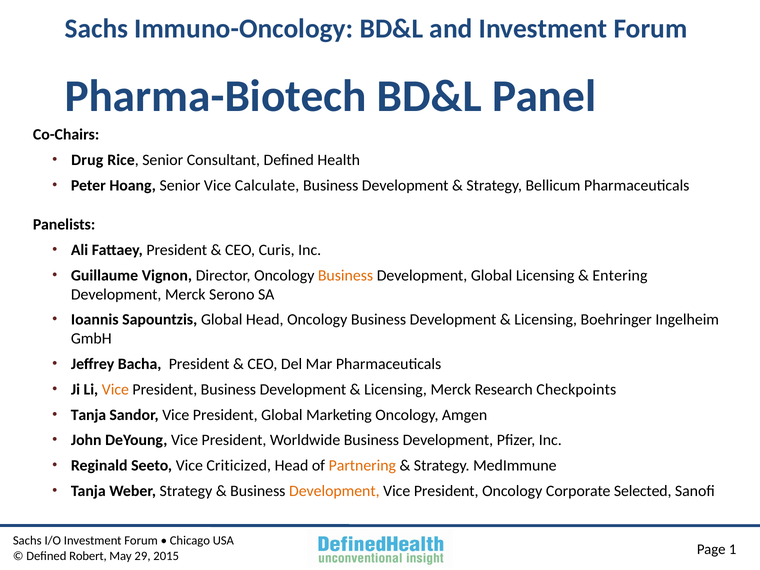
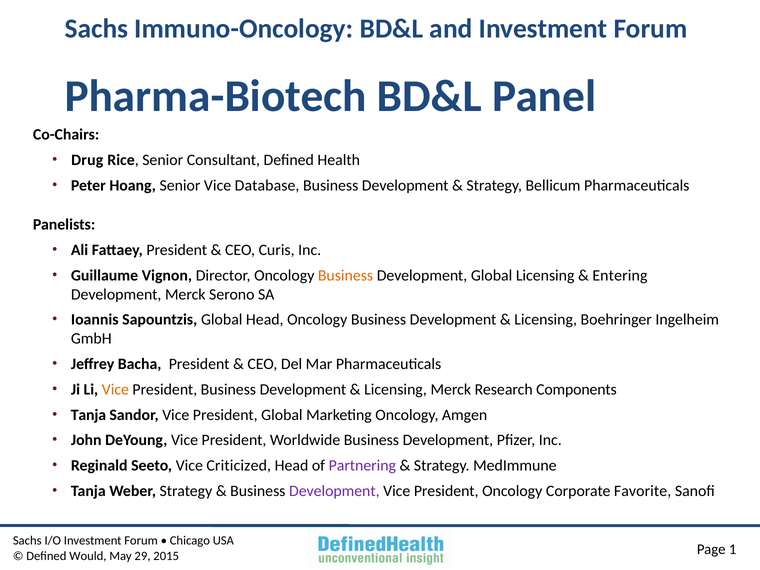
Calculate: Calculate -> Database
Checkpoints: Checkpoints -> Components
Partnering colour: orange -> purple
Development at (334, 491) colour: orange -> purple
Selected: Selected -> Favorite
Robert: Robert -> Would
